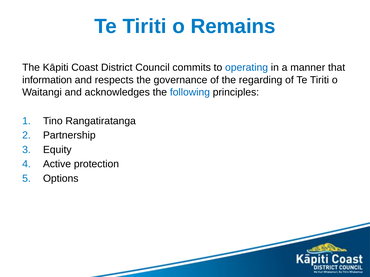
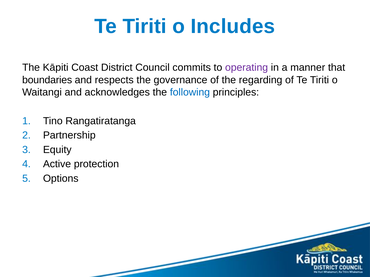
Remains: Remains -> Includes
operating colour: blue -> purple
information: information -> boundaries
